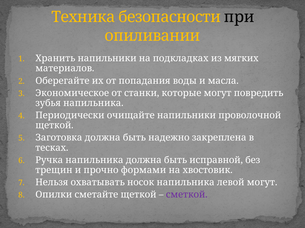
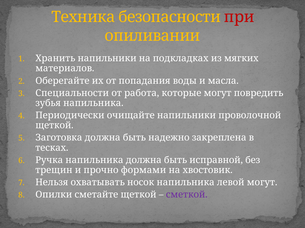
при colour: black -> red
Экономическое: Экономическое -> Специальности
станки: станки -> работа
